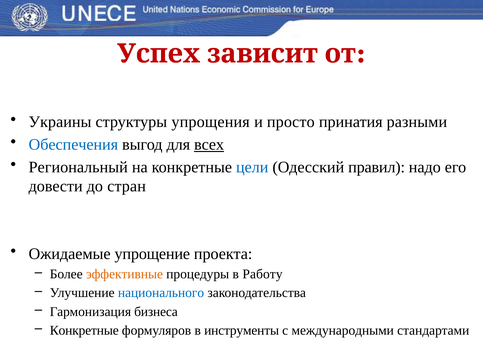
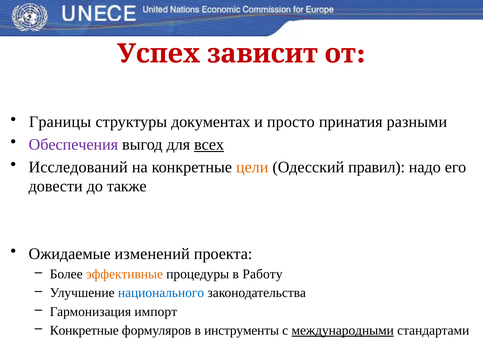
Украины: Украины -> Границы
упрощения: упрощения -> документах
Обеспечения colour: blue -> purple
Региональный: Региональный -> Исследований
цели colour: blue -> orange
стран: стран -> также
упрощение: упрощение -> изменений
бизнеса: бизнеса -> импорт
международными underline: none -> present
